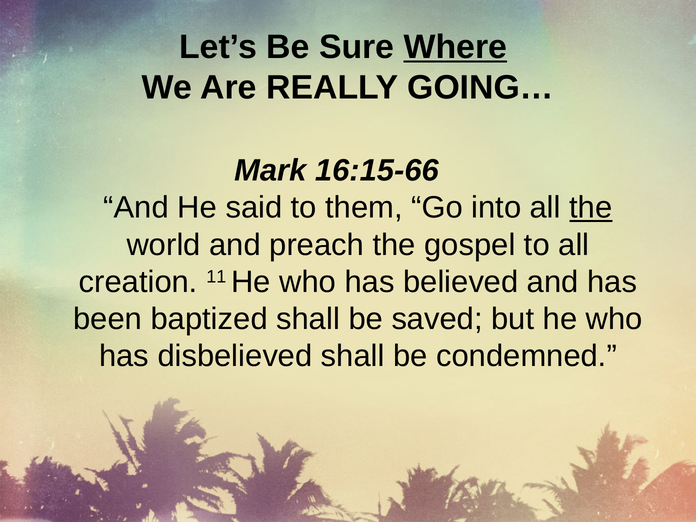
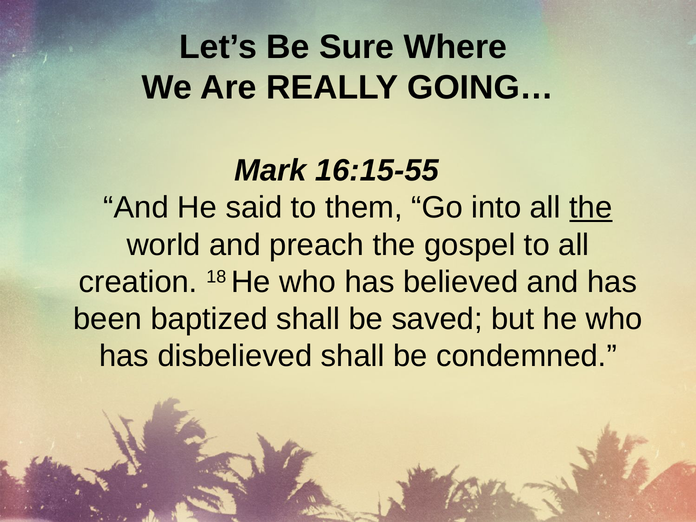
Where underline: present -> none
16:15-66: 16:15-66 -> 16:15-55
11: 11 -> 18
